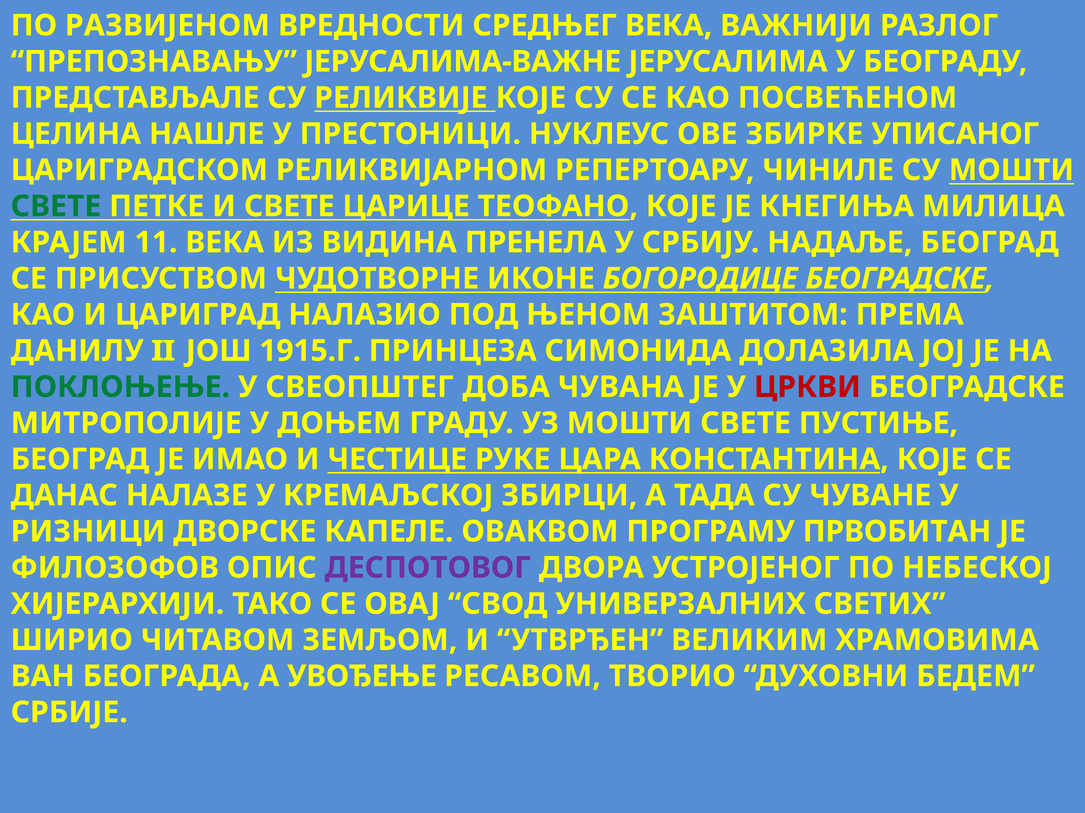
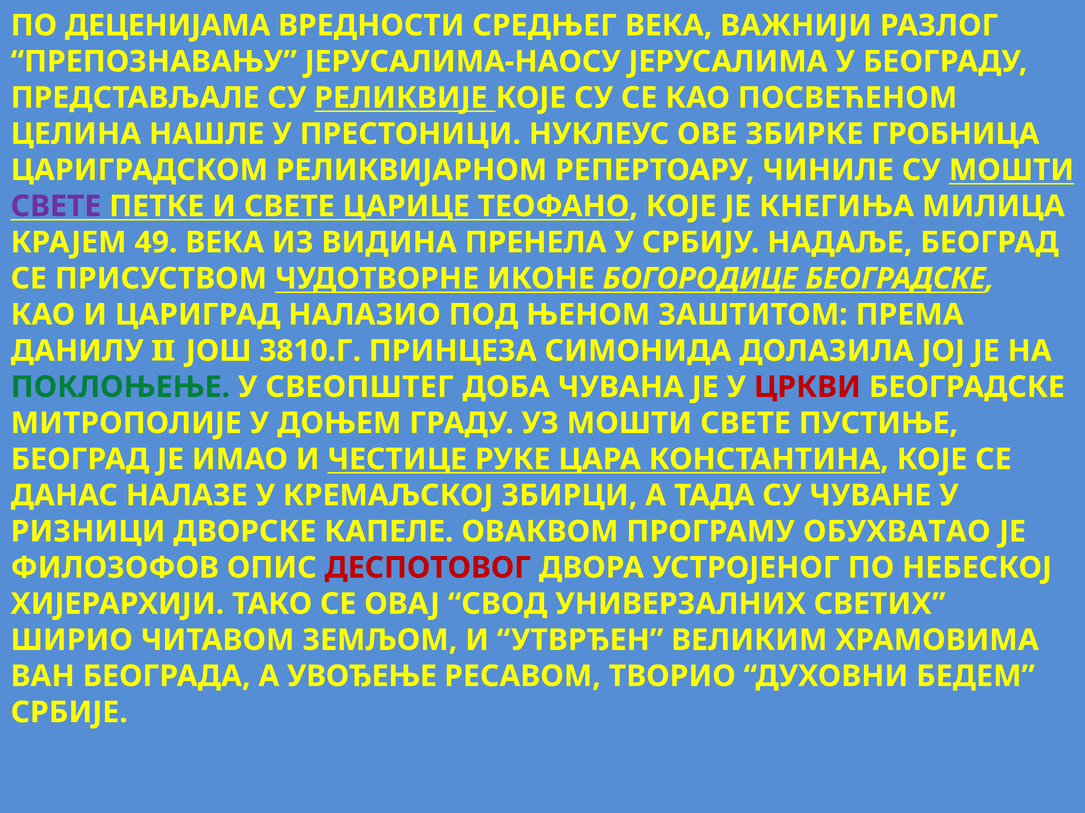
РАЗВИЈЕНОМ: РАЗВИЈЕНОМ -> ДЕЦЕНИЈАМА
ЈЕРУСАЛИМА-ВАЖНЕ: ЈЕРУСАЛИМА-ВАЖНЕ -> ЈЕРУСАЛИМА-НАОСУ
УПИСАНОГ: УПИСАНОГ -> ГРОБНИЦА
СВЕТЕ at (56, 206) colour: green -> purple
11: 11 -> 49
1915.Г: 1915.Г -> 3810.Г
ПРВОБИТАН: ПРВОБИТАН -> ОБУХВАТАО
ДЕСПОТОВОГ colour: purple -> red
